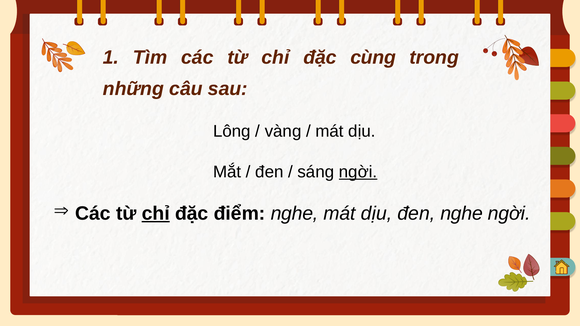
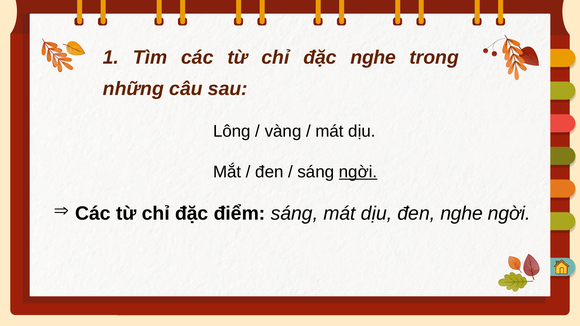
đặc cùng: cùng -> nghe
chỉ at (156, 214) underline: present -> none
điểm nghe: nghe -> sáng
